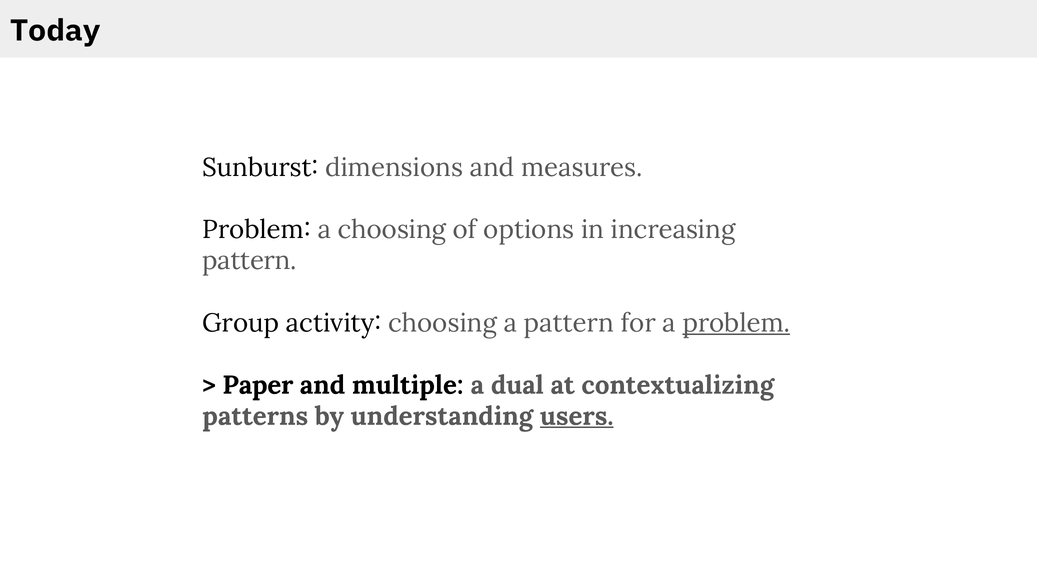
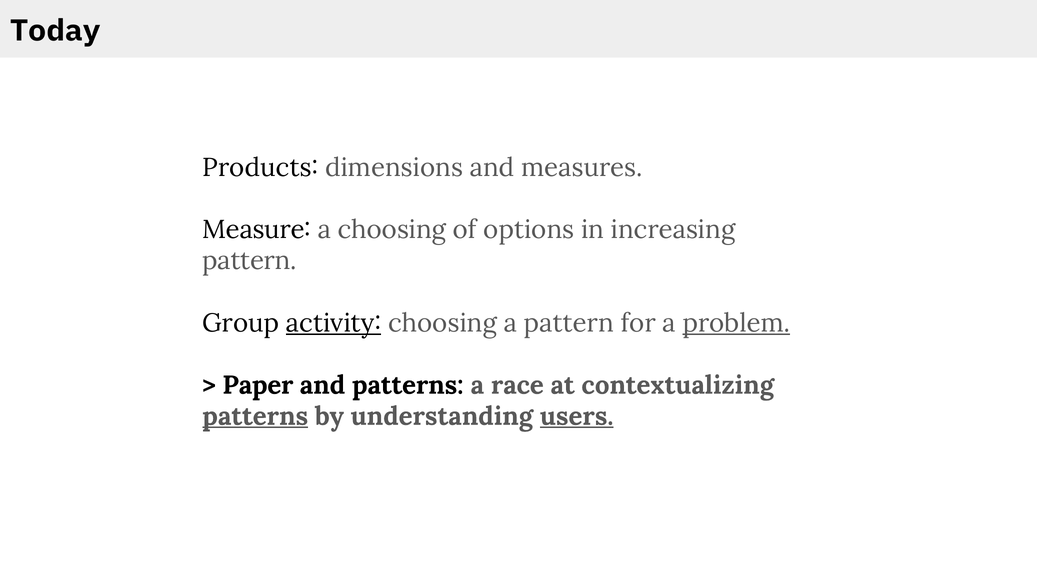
Sunburst: Sunburst -> Products
Problem at (256, 230): Problem -> Measure
activity underline: none -> present
and multiple: multiple -> patterns
dual: dual -> race
patterns at (255, 416) underline: none -> present
